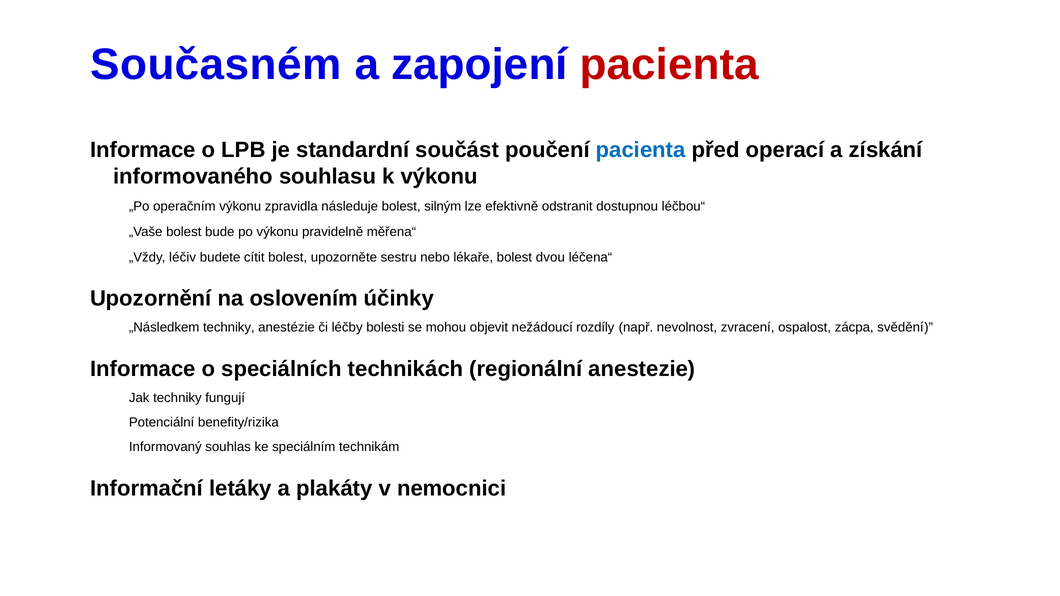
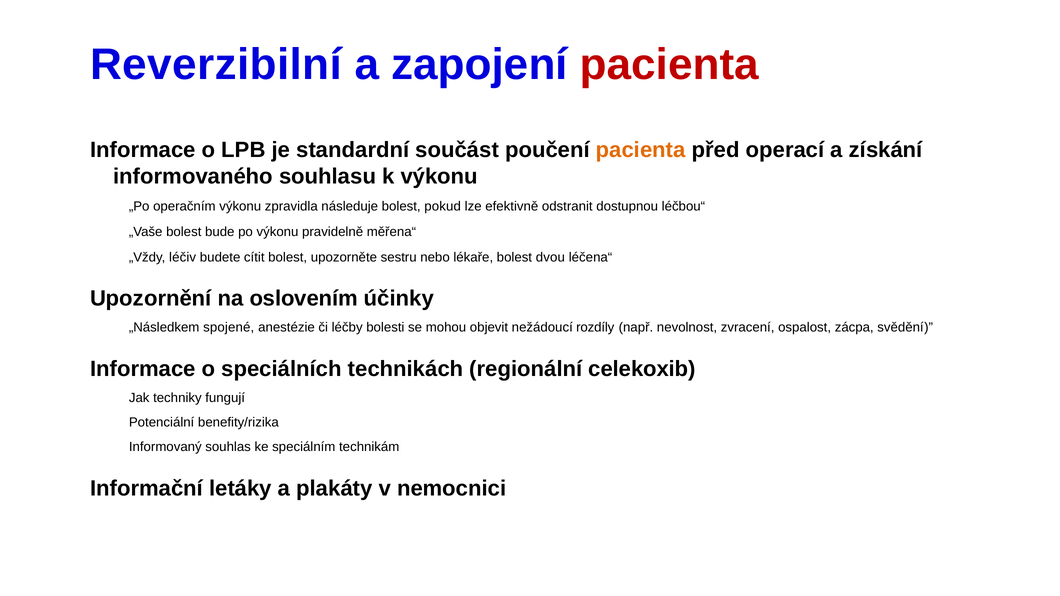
Současném: Současném -> Reverzibilní
pacienta at (641, 150) colour: blue -> orange
silným: silným -> pokud
„Následkem techniky: techniky -> spojené
anestezie: anestezie -> celekoxib
